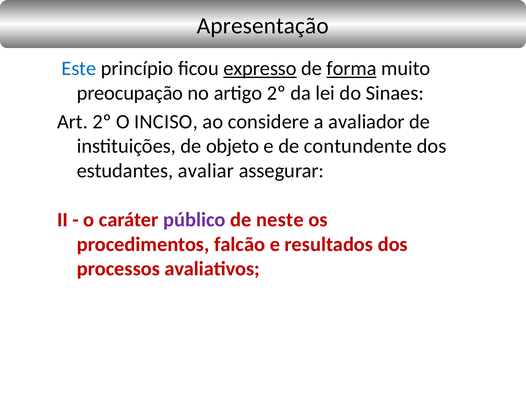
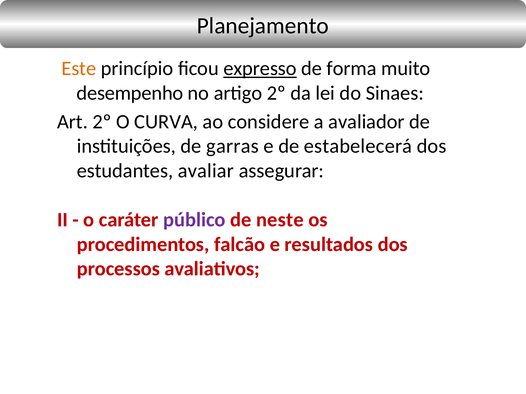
Apresentação: Apresentação -> Planejamento
Este colour: blue -> orange
forma underline: present -> none
preocupação: preocupação -> desempenho
INCISO: INCISO -> CURVA
objeto: objeto -> garras
contundente: contundente -> estabelecerá
